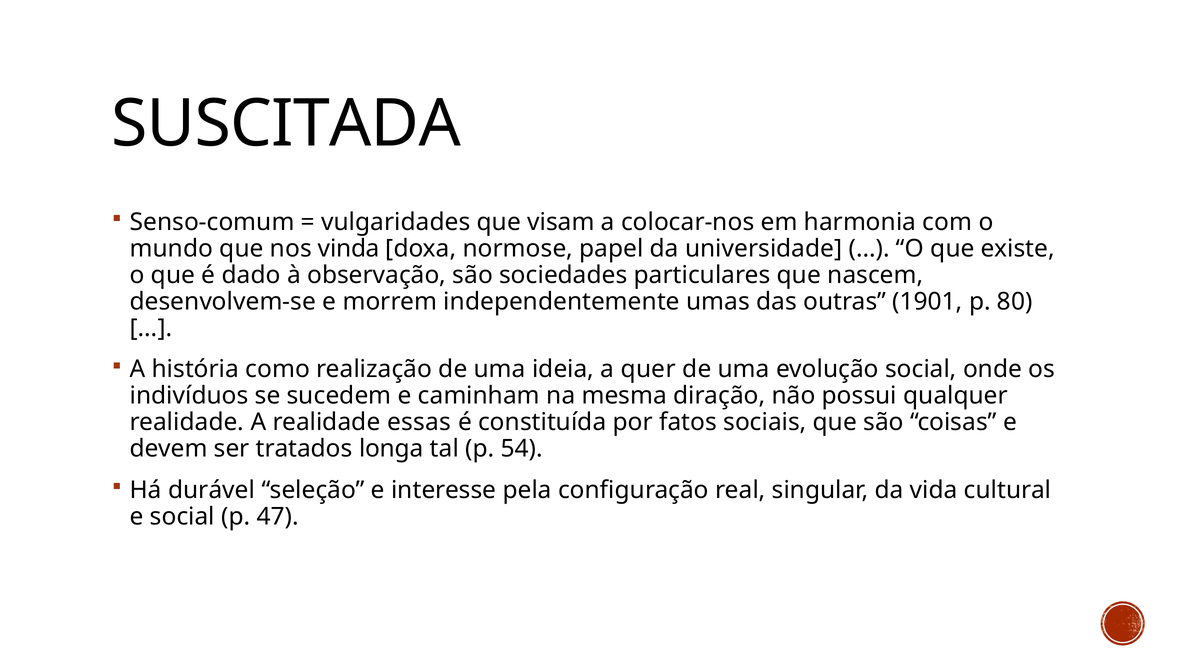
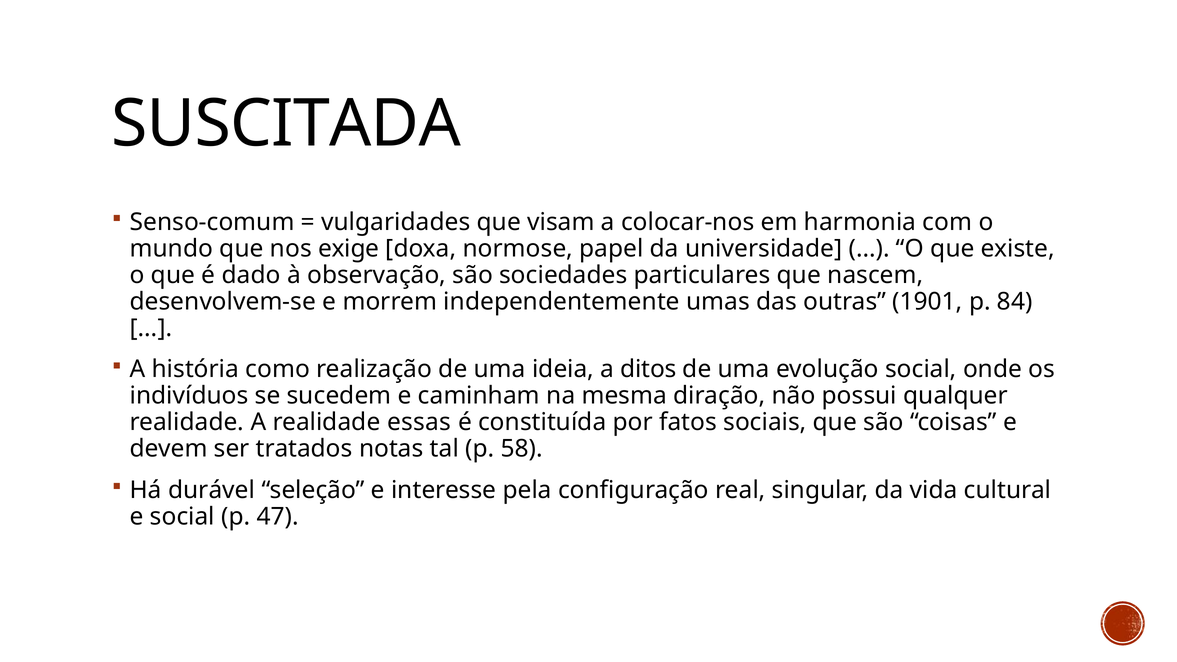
vinda: vinda -> exige
80: 80 -> 84
quer: quer -> ditos
longa: longa -> notas
54: 54 -> 58
